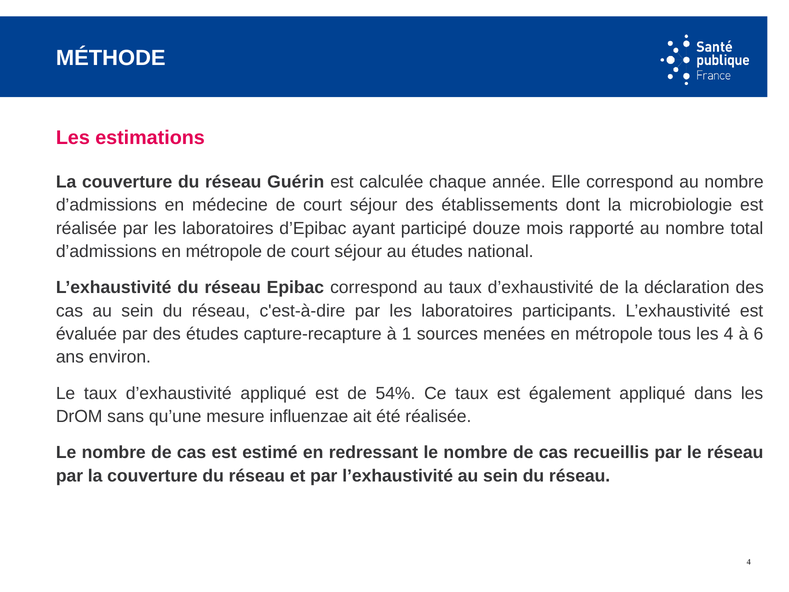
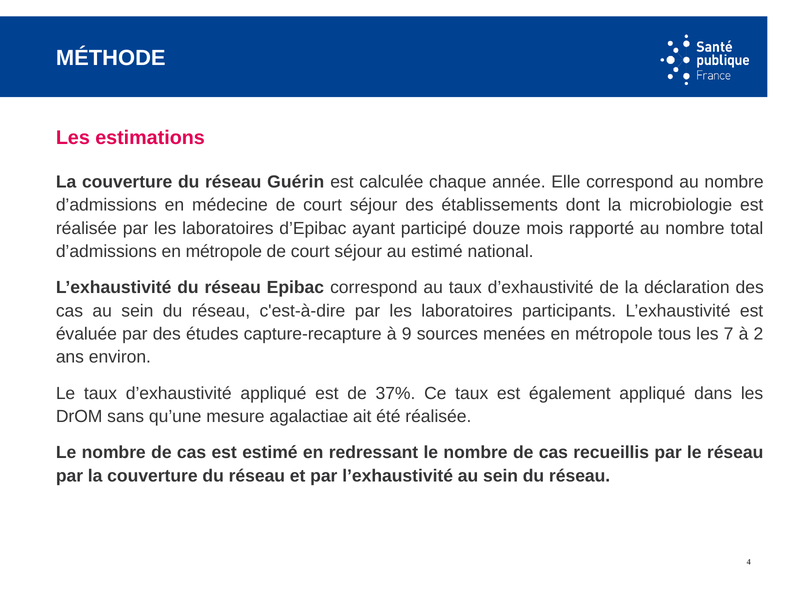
au études: études -> estimé
1: 1 -> 9
les 4: 4 -> 7
6: 6 -> 2
54%: 54% -> 37%
influenzae: influenzae -> agalactiae
